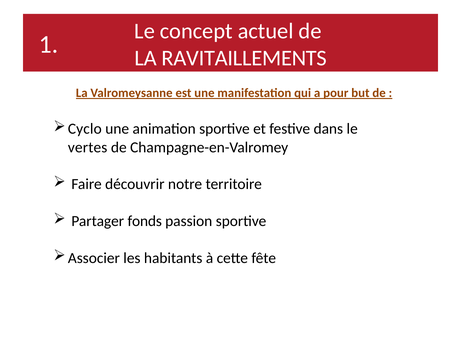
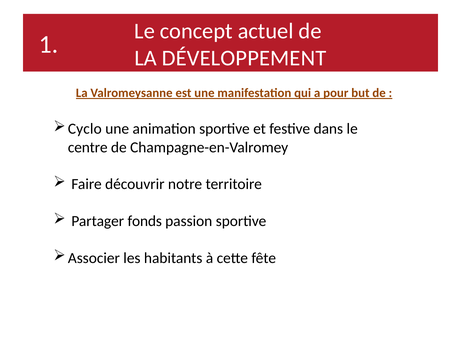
RAVITAILLEMENTS: RAVITAILLEMENTS -> DÉVELOPPEMENT
vertes: vertes -> centre
